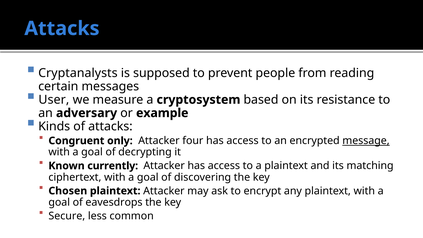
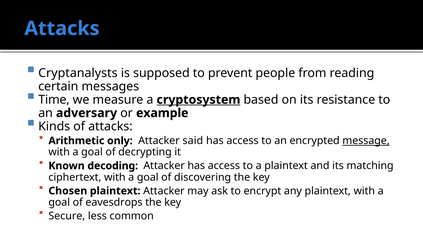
User: User -> Time
cryptosystem underline: none -> present
Congruent: Congruent -> Arithmetic
four: four -> said
currently: currently -> decoding
